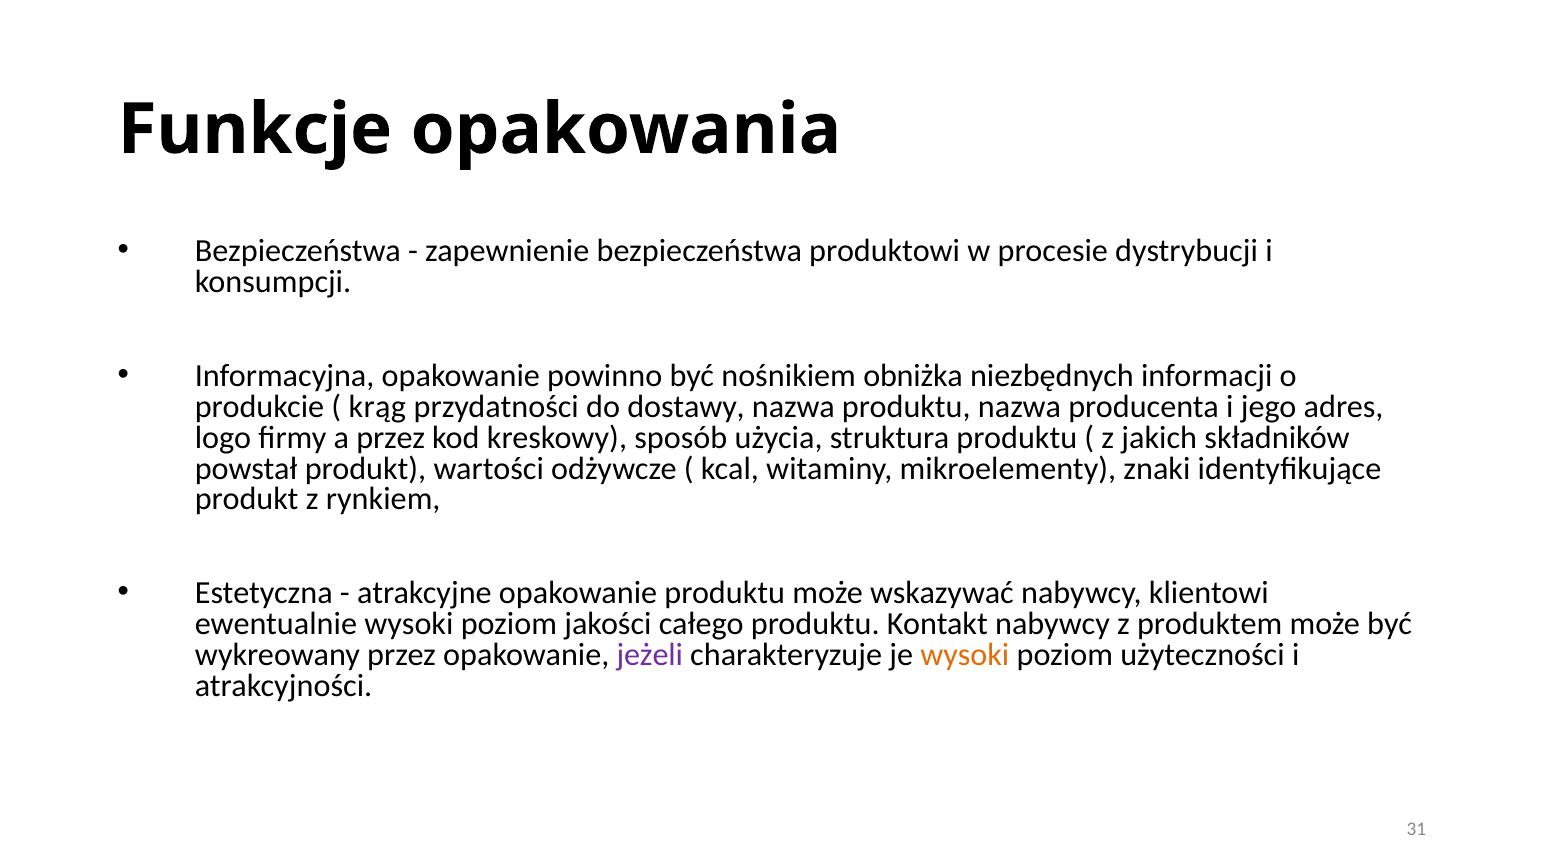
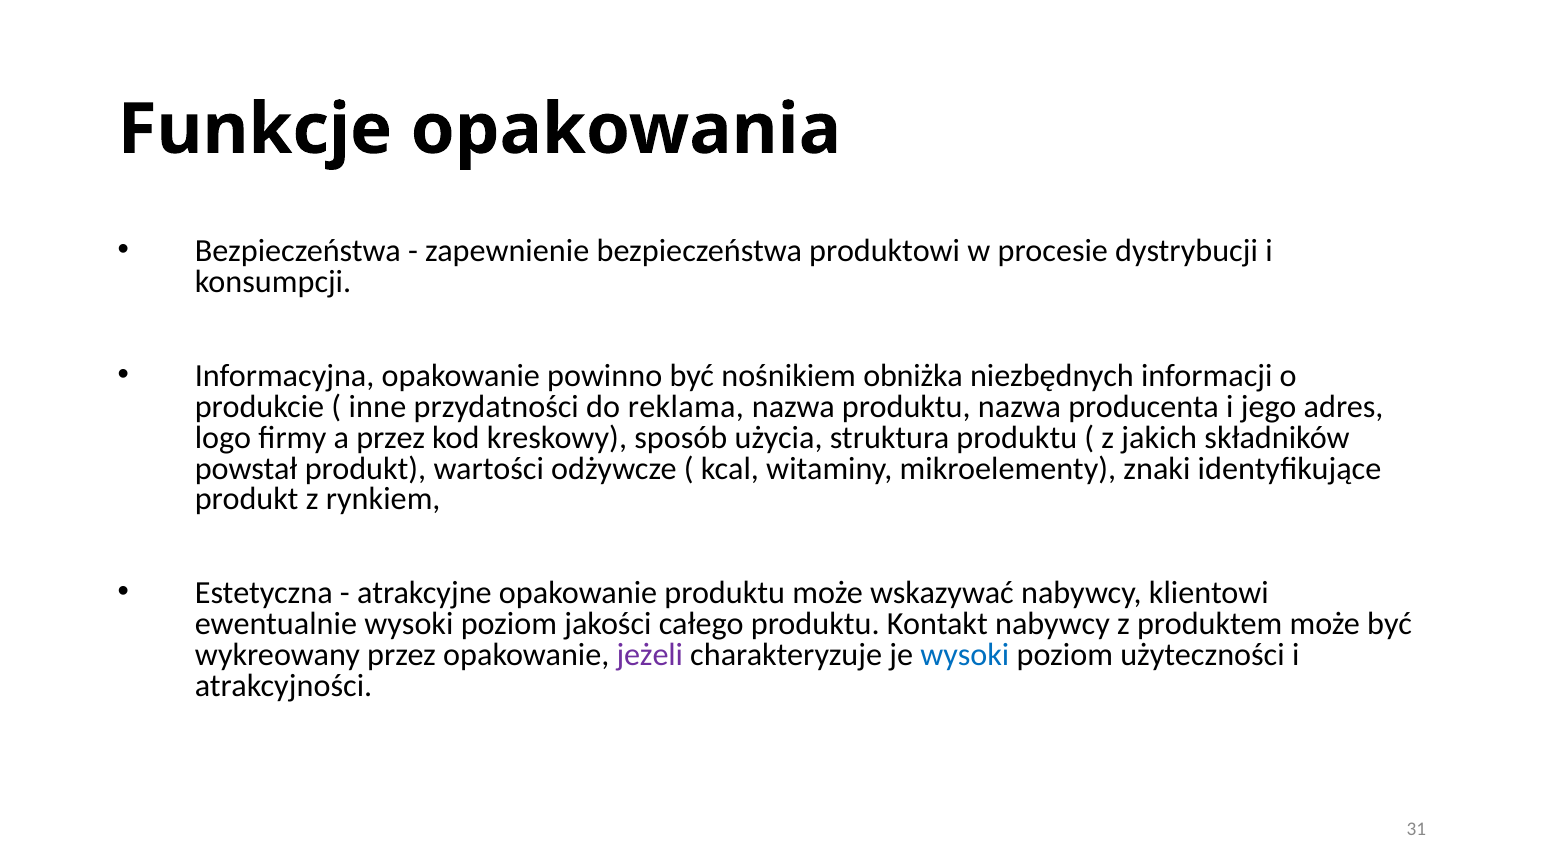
krąg: krąg -> inne
dostawy: dostawy -> reklama
wysoki at (965, 655) colour: orange -> blue
